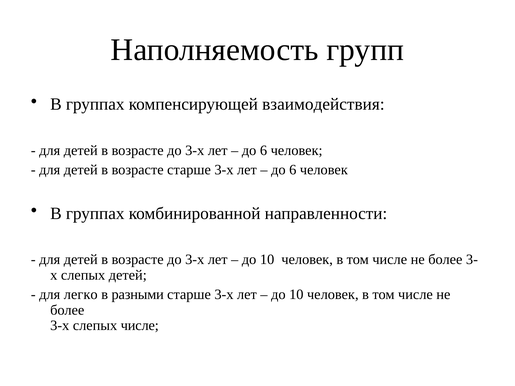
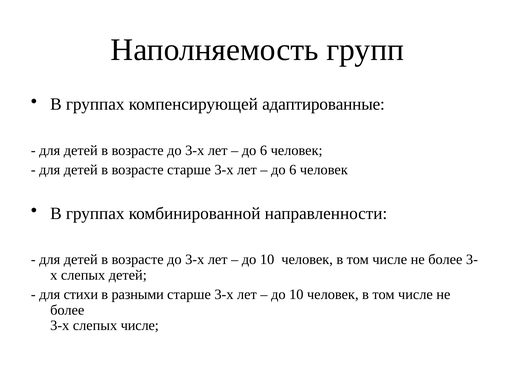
взаимодействия: взаимодействия -> адаптированные
легко: легко -> стихи
